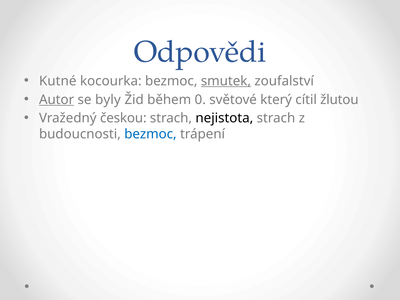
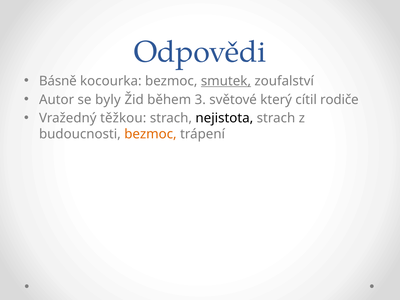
Kutné: Kutné -> Básně
Autor underline: present -> none
0: 0 -> 3
žlutou: žlutou -> rodiče
českou: českou -> těžkou
bezmoc at (150, 134) colour: blue -> orange
